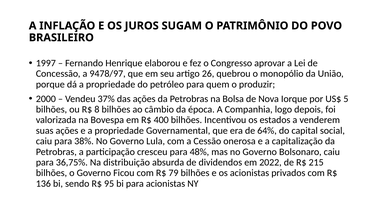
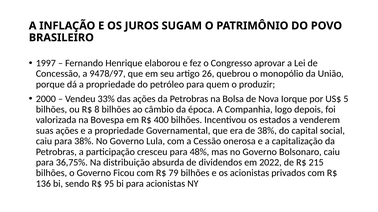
37%: 37% -> 33%
de 64%: 64% -> 38%
